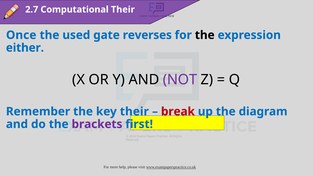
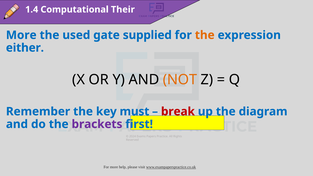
2.7: 2.7 -> 1.4
Once at (21, 35): Once -> More
reverses: reverses -> supplied
the at (205, 35) colour: black -> orange
NOT colour: purple -> orange
key their: their -> must
